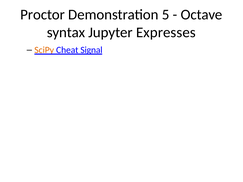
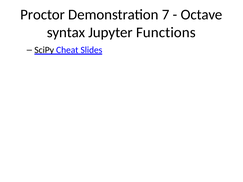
5: 5 -> 7
Expresses: Expresses -> Functions
SciPy colour: orange -> black
Signal: Signal -> Slides
